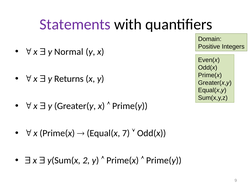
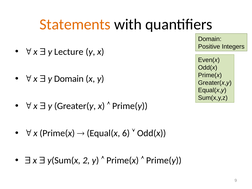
Statements colour: purple -> orange
Normal: Normal -> Lecture
y Returns: Returns -> Domain
7: 7 -> 6
